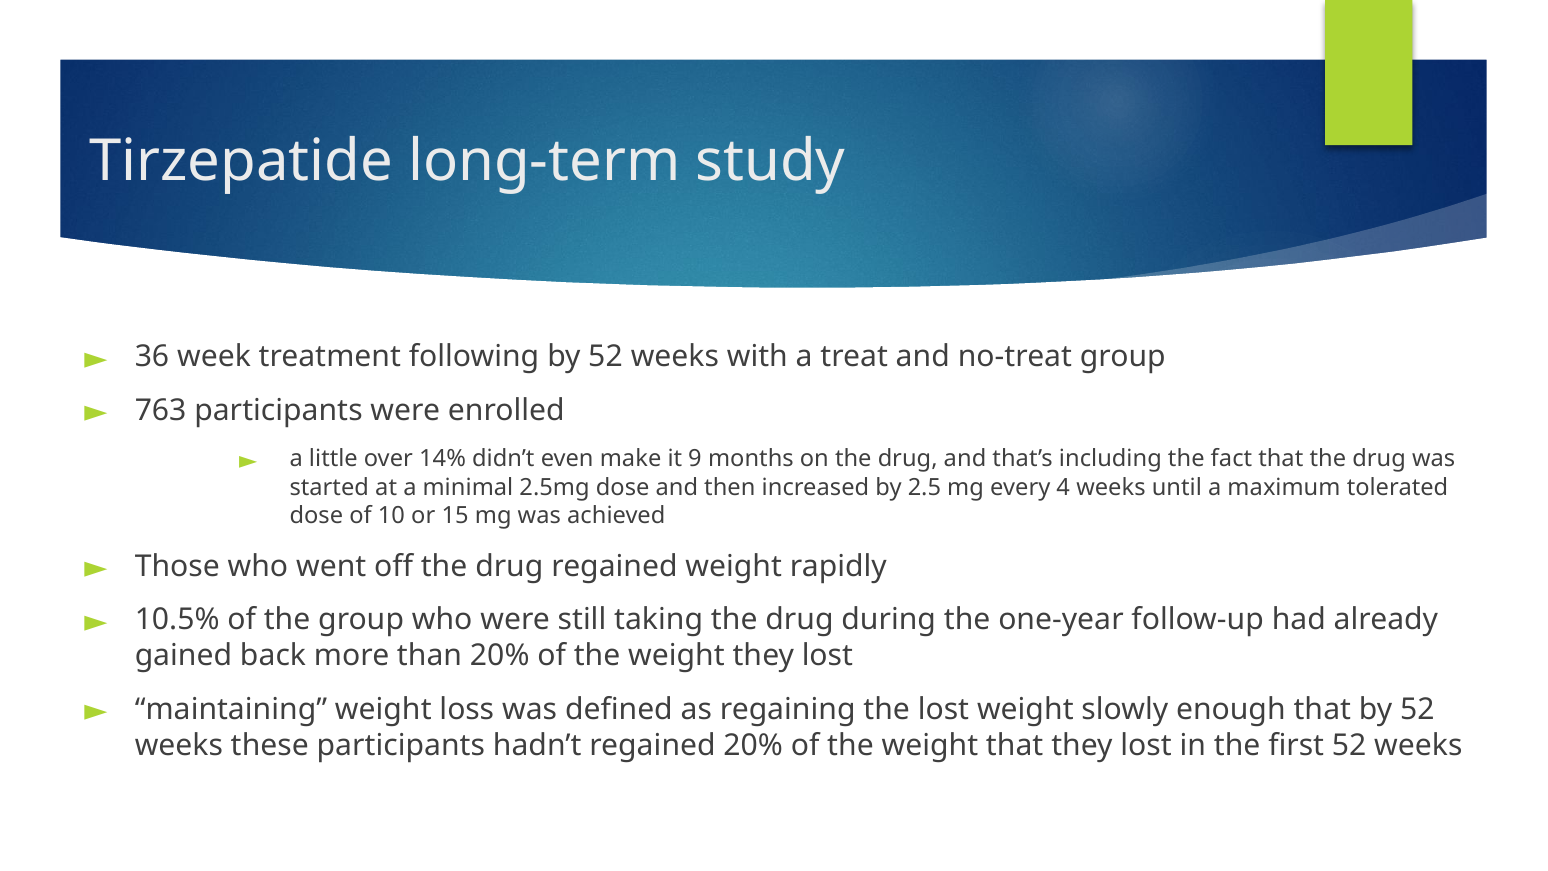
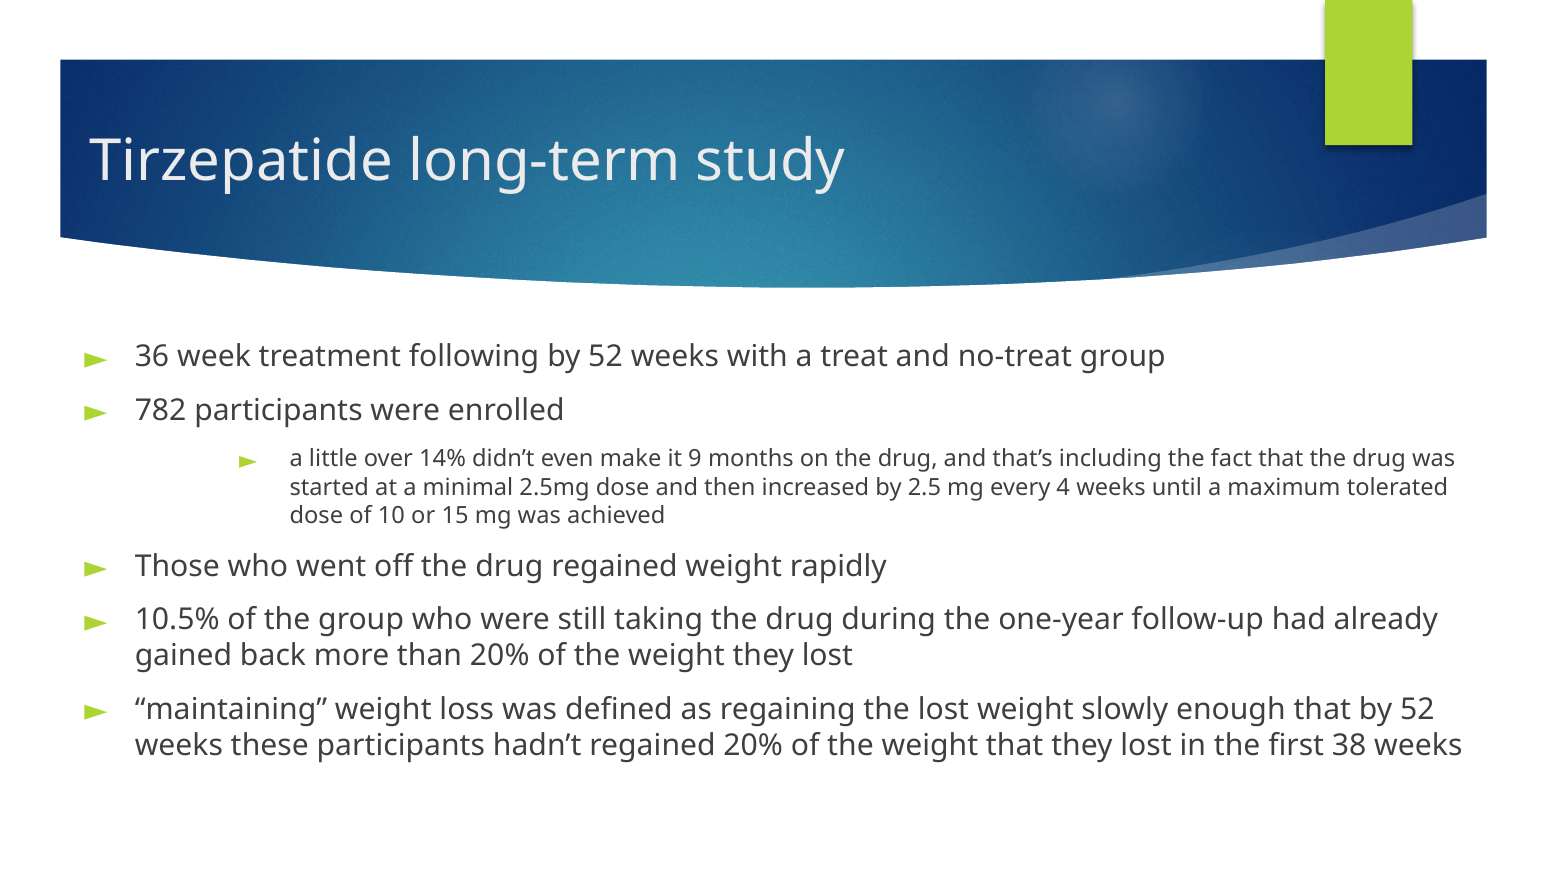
763: 763 -> 782
first 52: 52 -> 38
